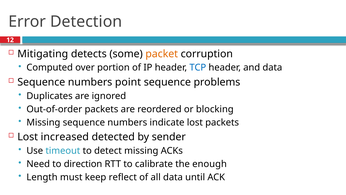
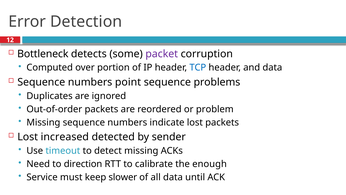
Mitigating: Mitigating -> Bottleneck
packet colour: orange -> purple
blocking: blocking -> problem
Length: Length -> Service
reflect: reflect -> slower
